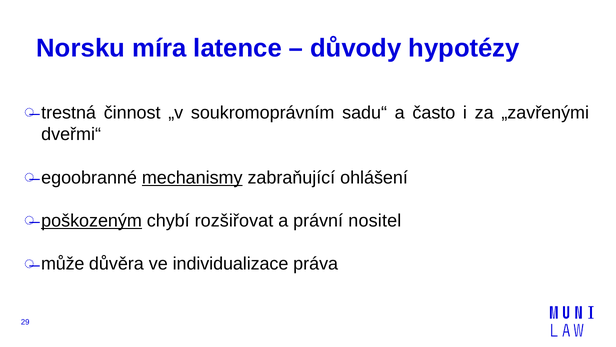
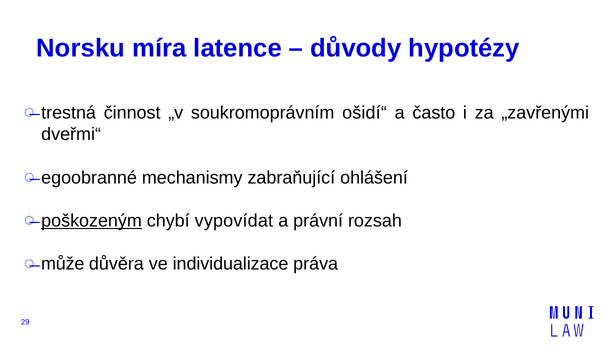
sadu“: sadu“ -> ošidí“
mechanismy underline: present -> none
rozšiřovat: rozšiřovat -> vypovídat
nositel: nositel -> rozsah
